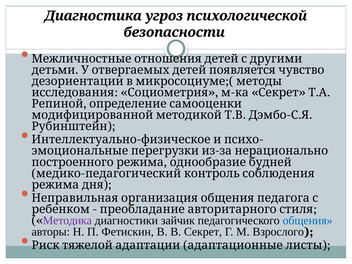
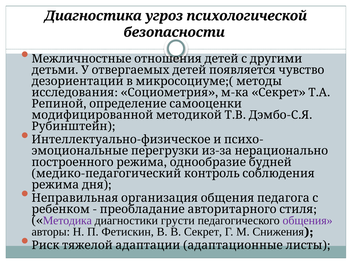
зайчик: зайчик -> грусти
общения colour: blue -> purple
Взрослого: Взрослого -> Снижения
